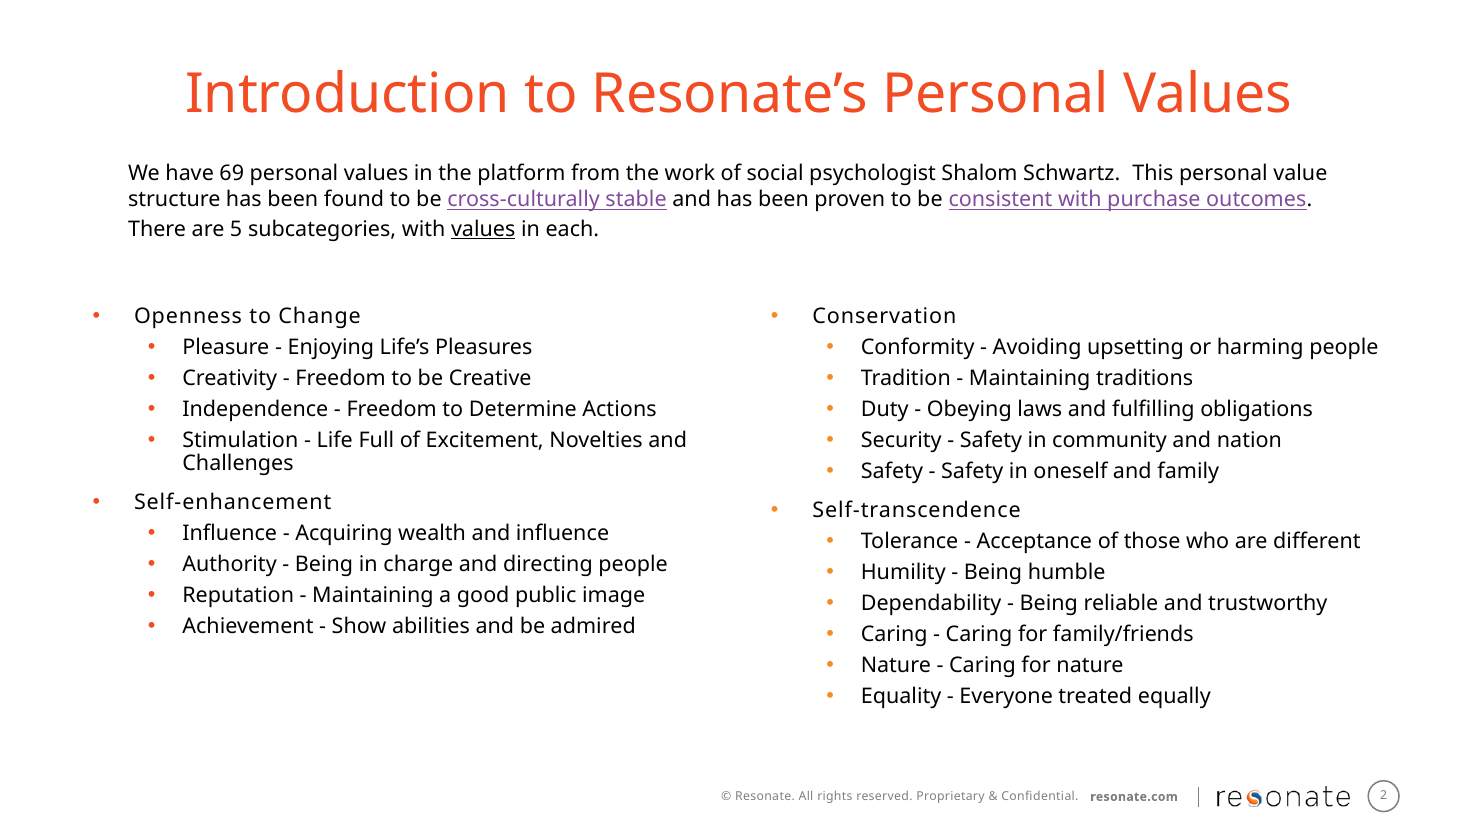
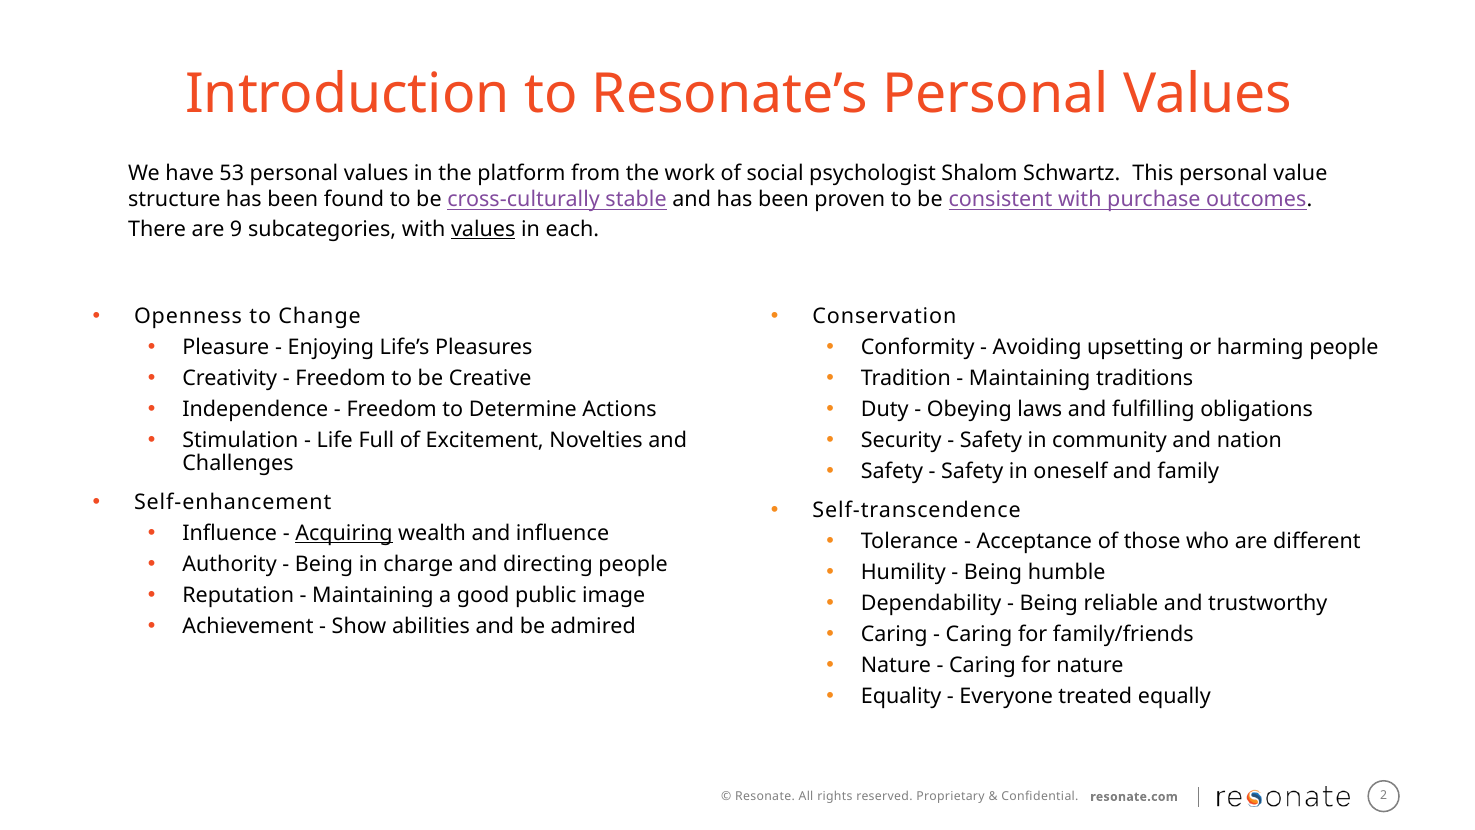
69: 69 -> 53
5: 5 -> 9
Acquiring underline: none -> present
